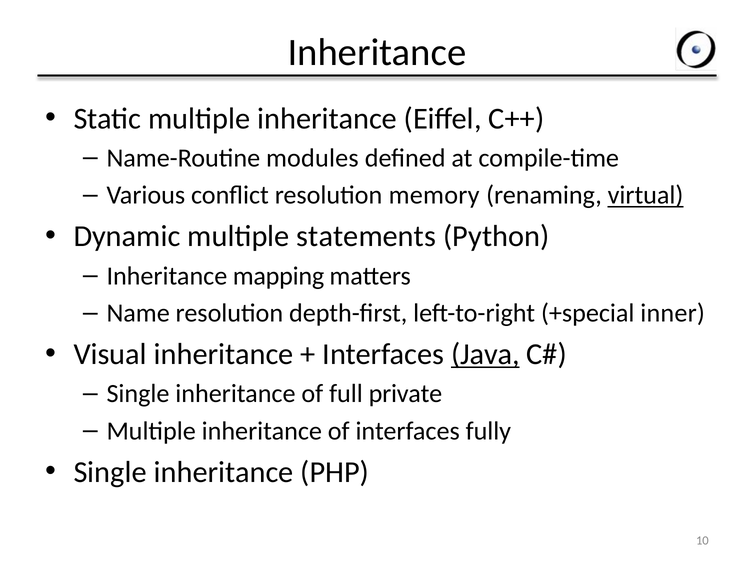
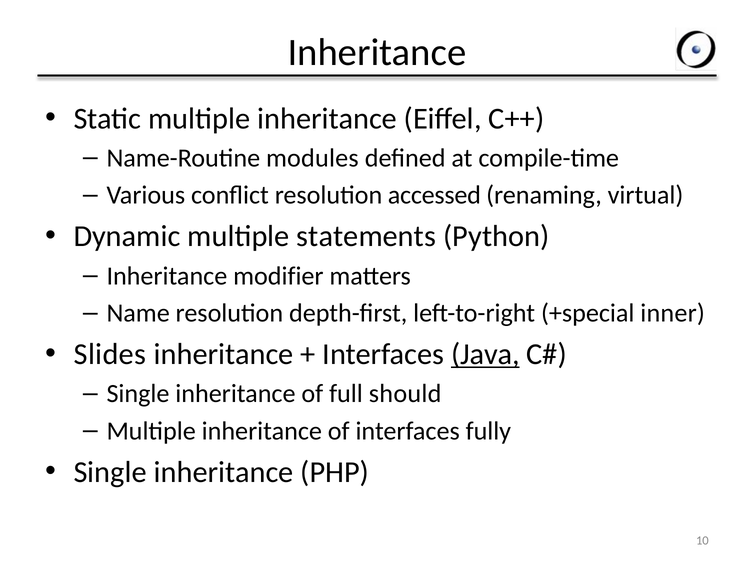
memory: memory -> accessed
virtual underline: present -> none
mapping: mapping -> modifier
Visual: Visual -> Slides
private: private -> should
